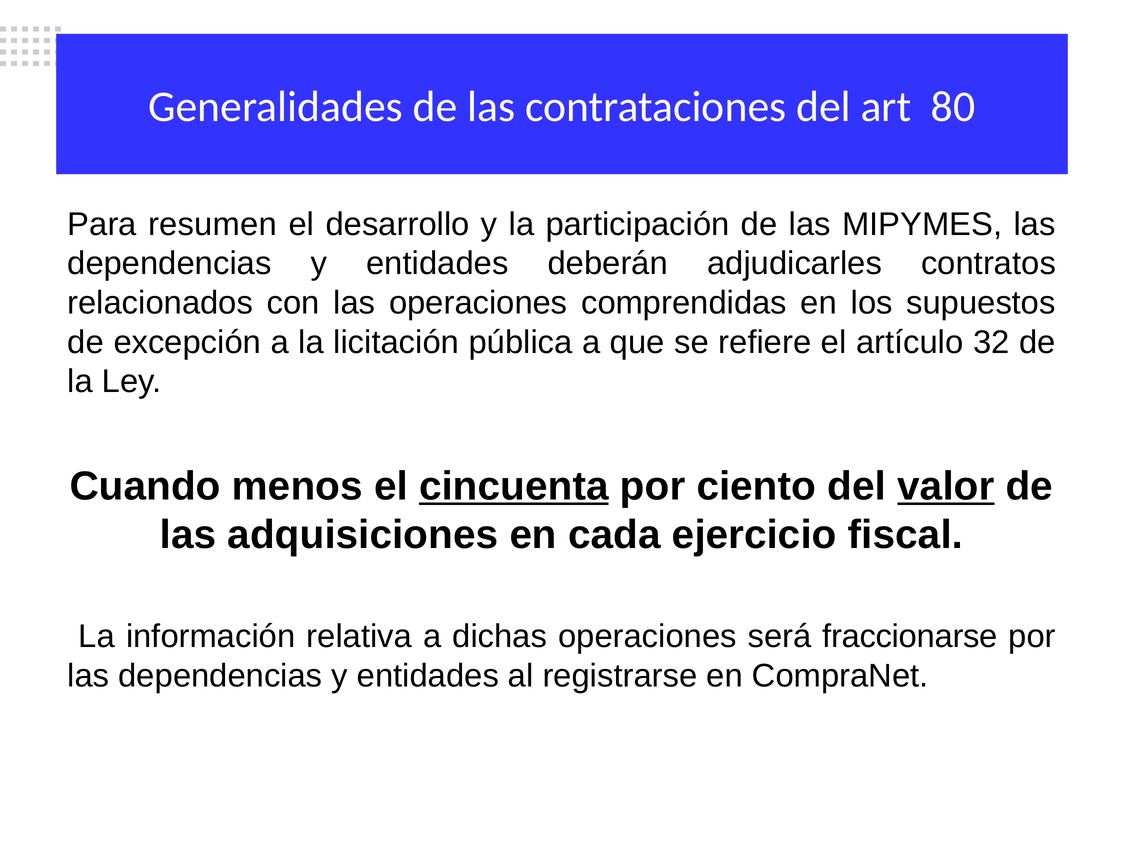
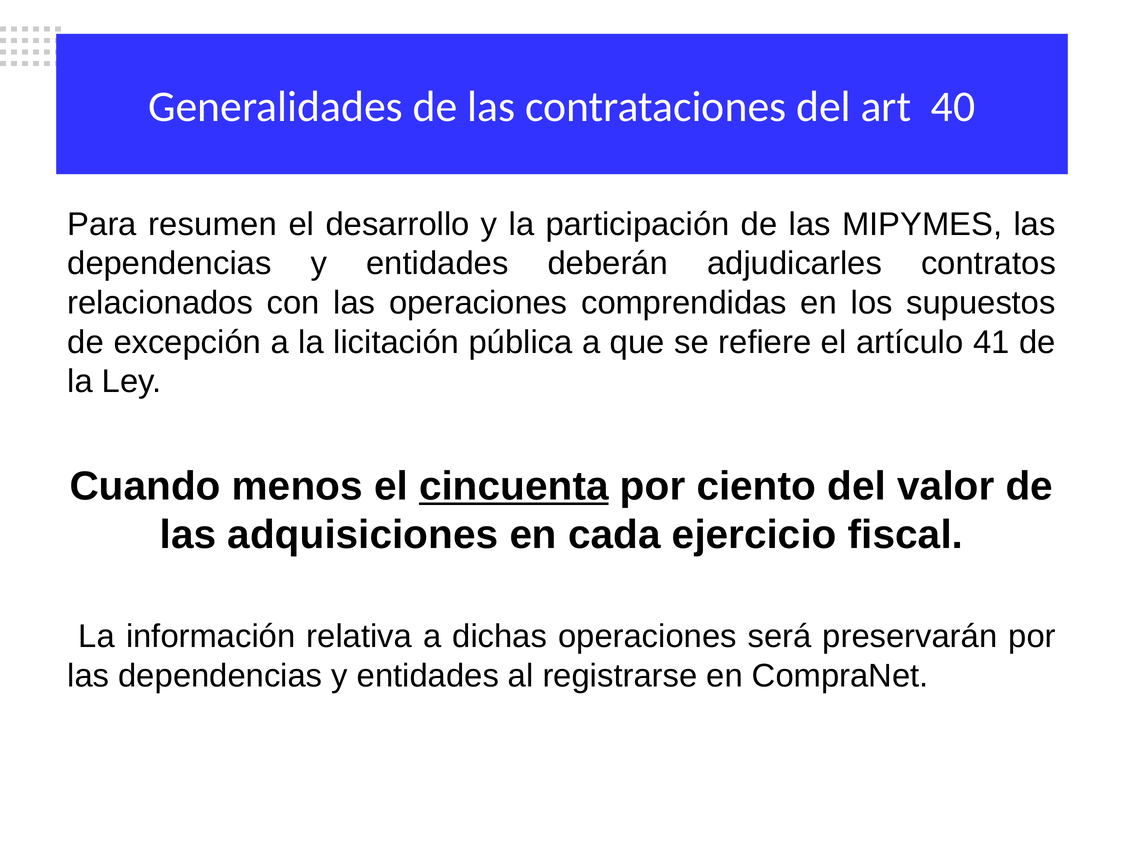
80: 80 -> 40
32: 32 -> 41
valor underline: present -> none
fraccionarse: fraccionarse -> preservarán
